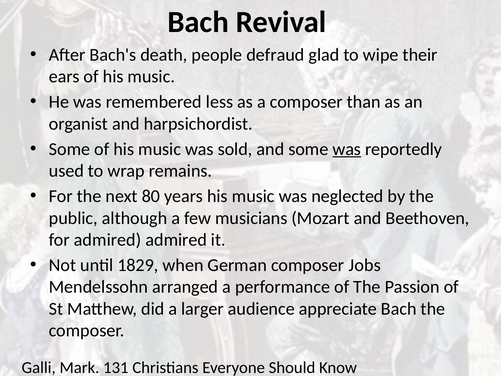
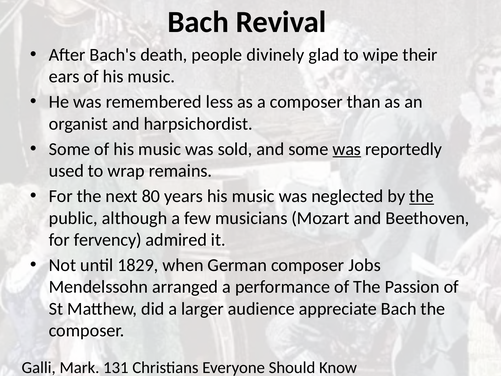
defraud: defraud -> divinely
the at (422, 196) underline: none -> present
for admired: admired -> fervency
